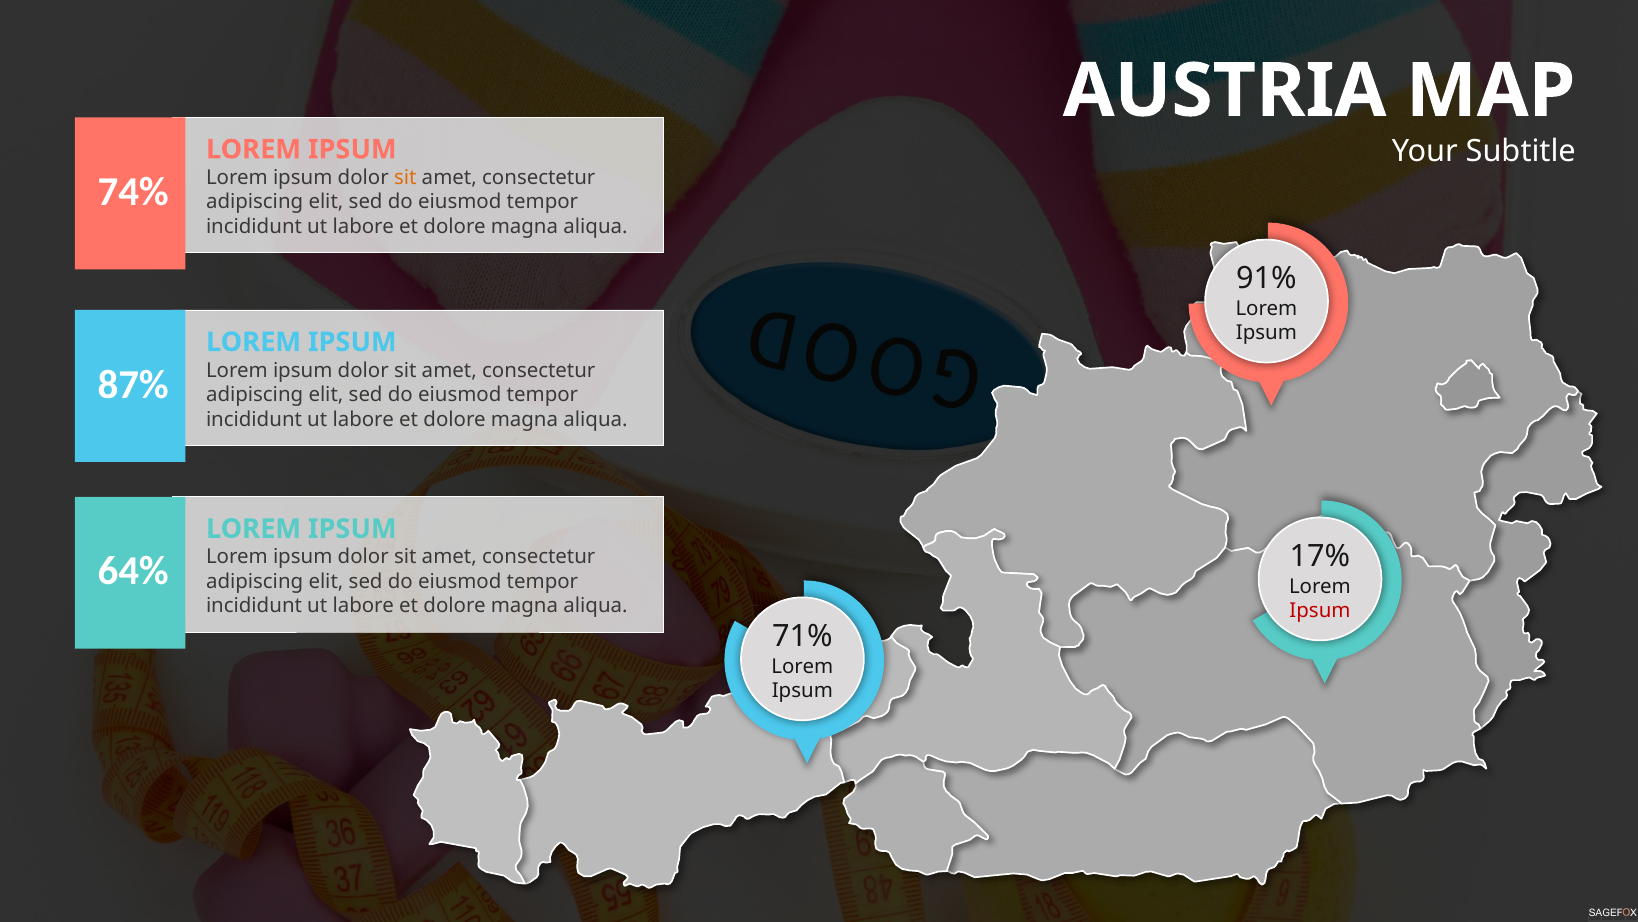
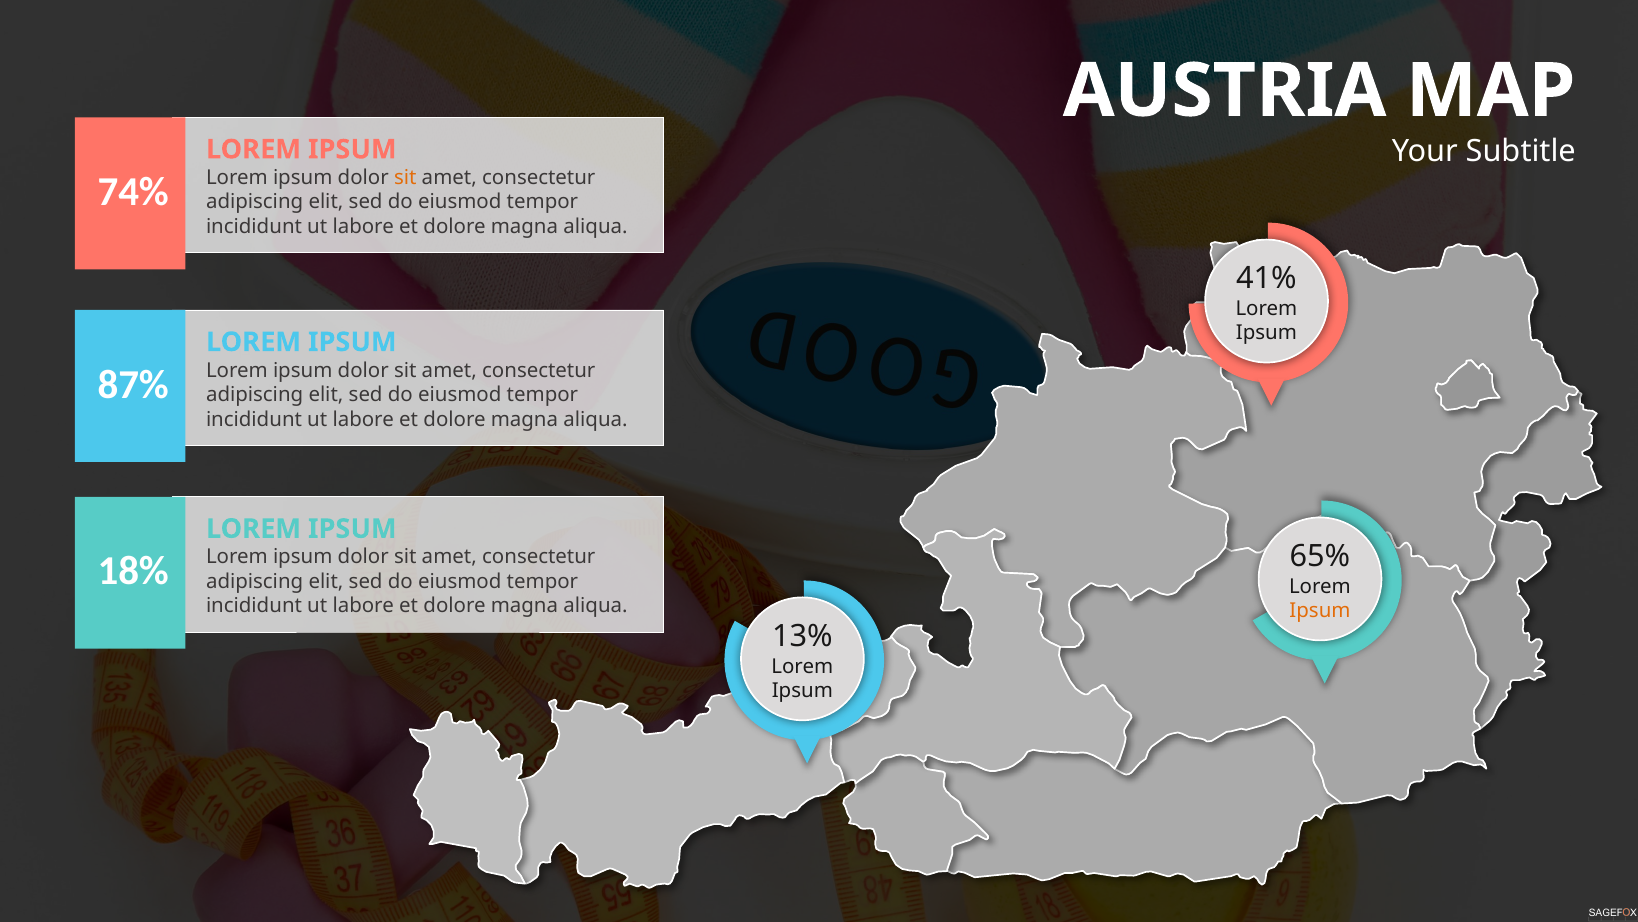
91%: 91% -> 41%
17%: 17% -> 65%
64%: 64% -> 18%
Ipsum at (1320, 611) colour: red -> orange
71%: 71% -> 13%
